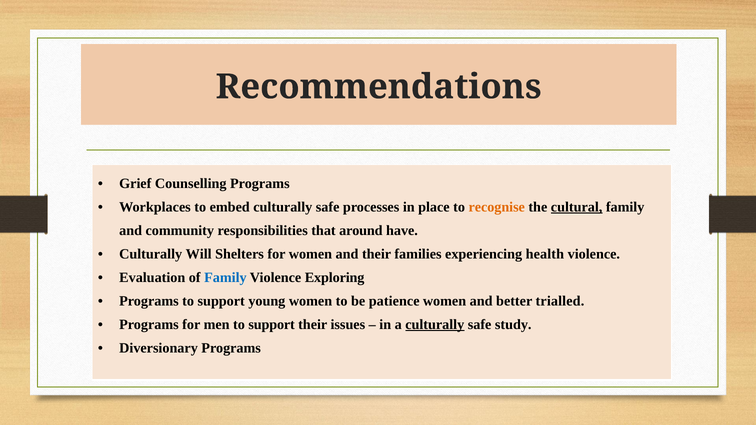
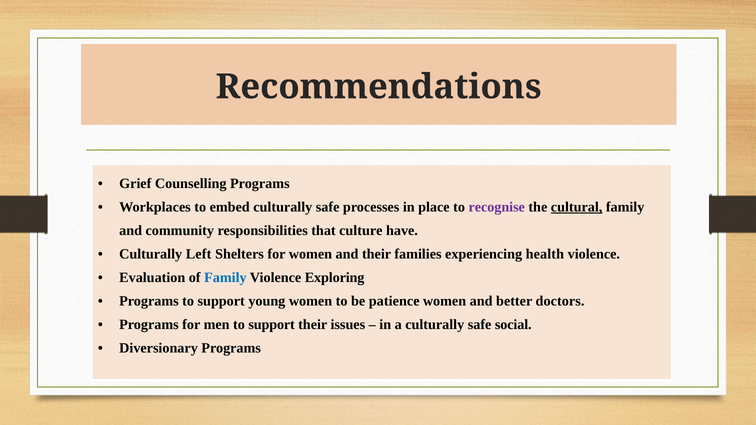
recognise colour: orange -> purple
around: around -> culture
Will: Will -> Left
trialled: trialled -> doctors
culturally at (435, 325) underline: present -> none
study: study -> social
